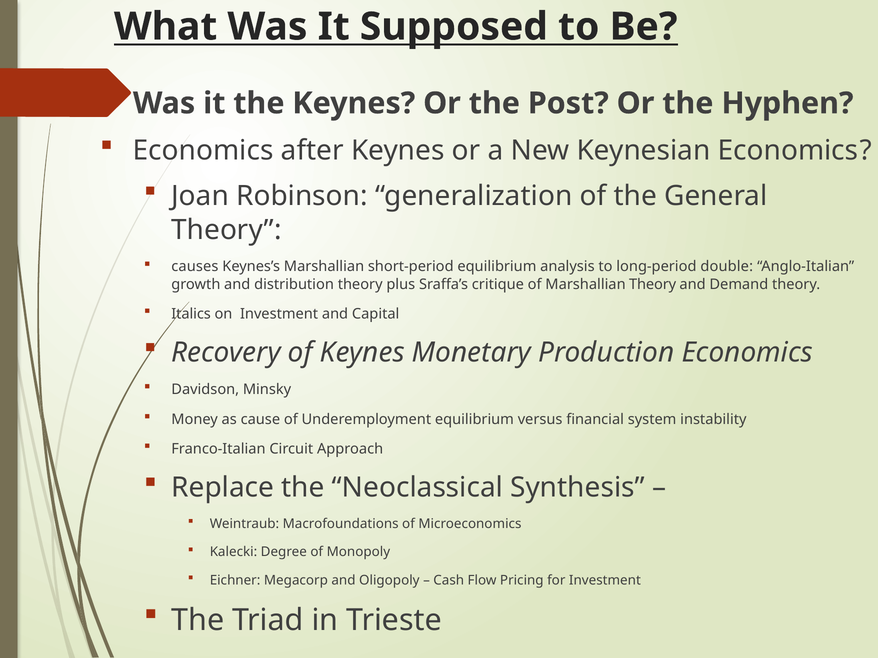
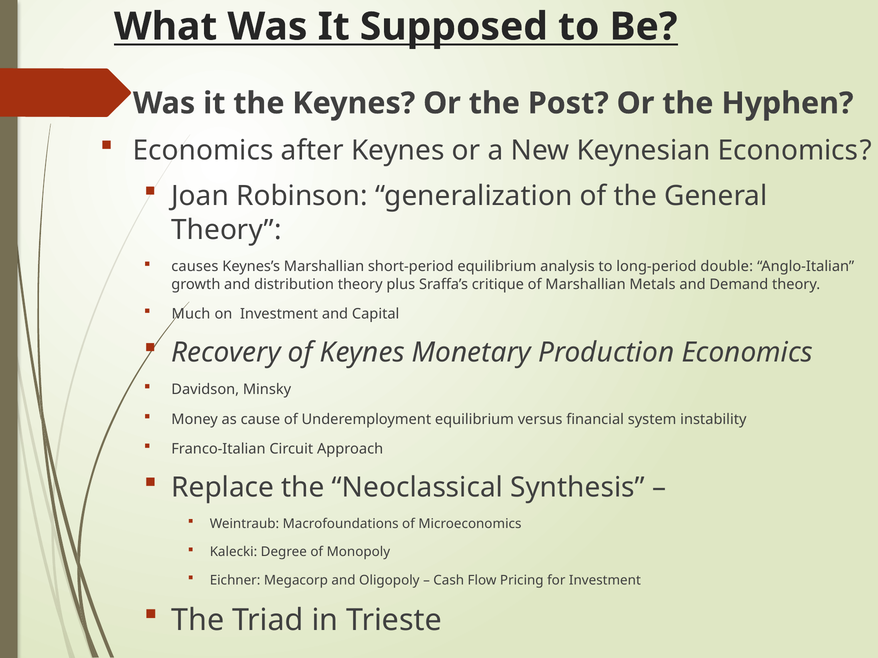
Marshallian Theory: Theory -> Metals
Italics: Italics -> Much
